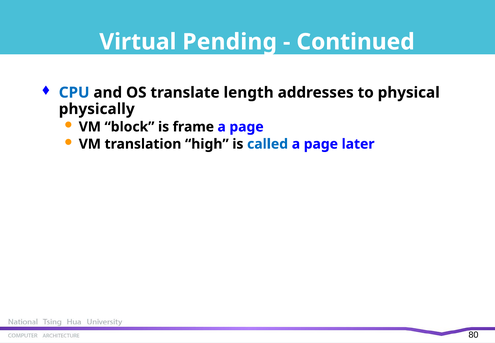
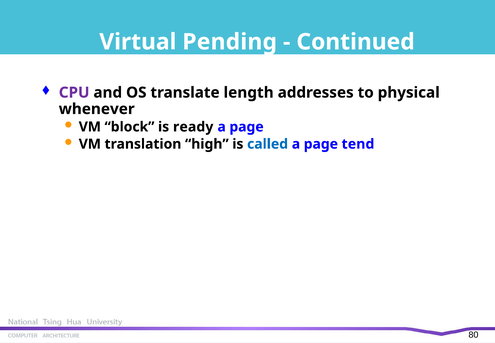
CPU colour: blue -> purple
physically: physically -> whenever
frame: frame -> ready
later: later -> tend
